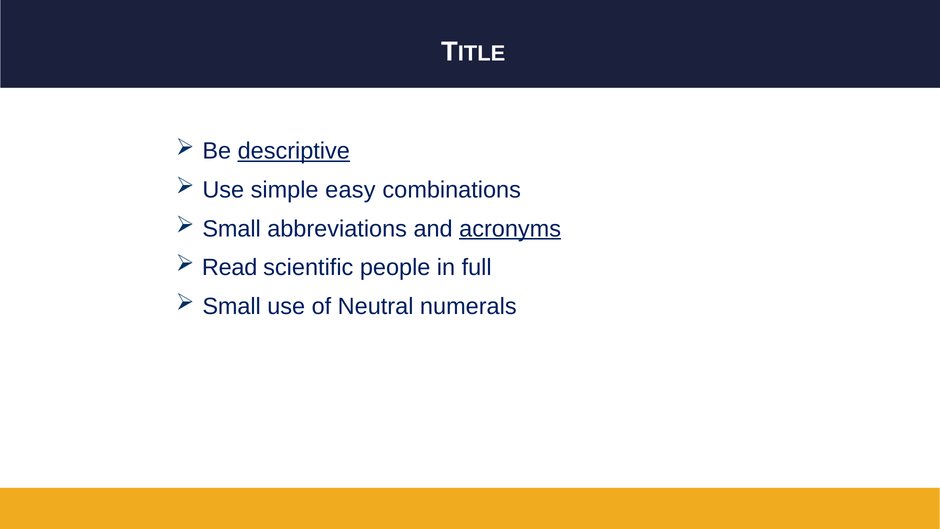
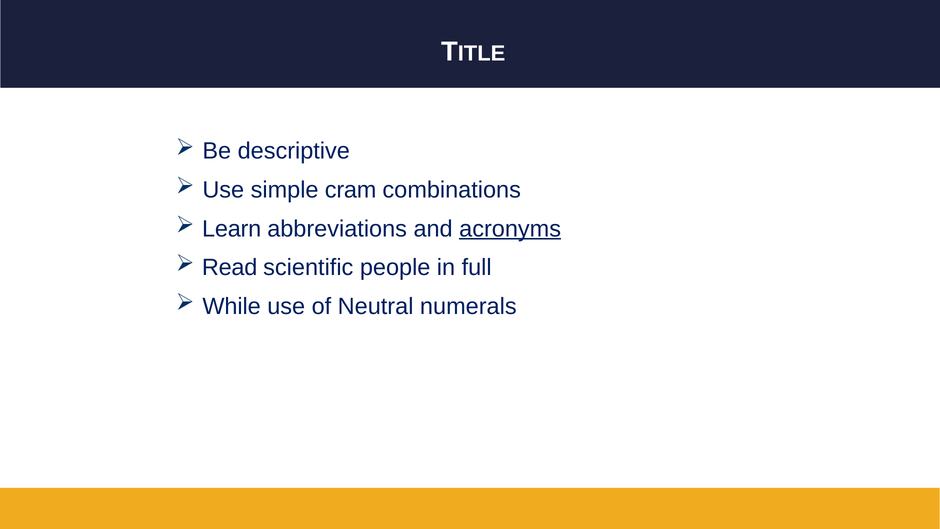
descriptive underline: present -> none
easy: easy -> cram
Small at (232, 229): Small -> Learn
Small at (232, 306): Small -> While
